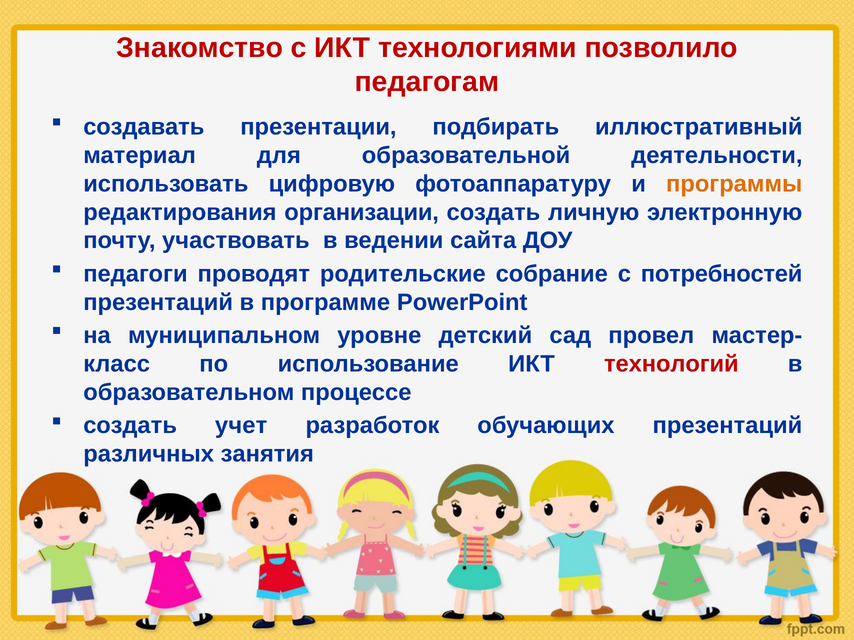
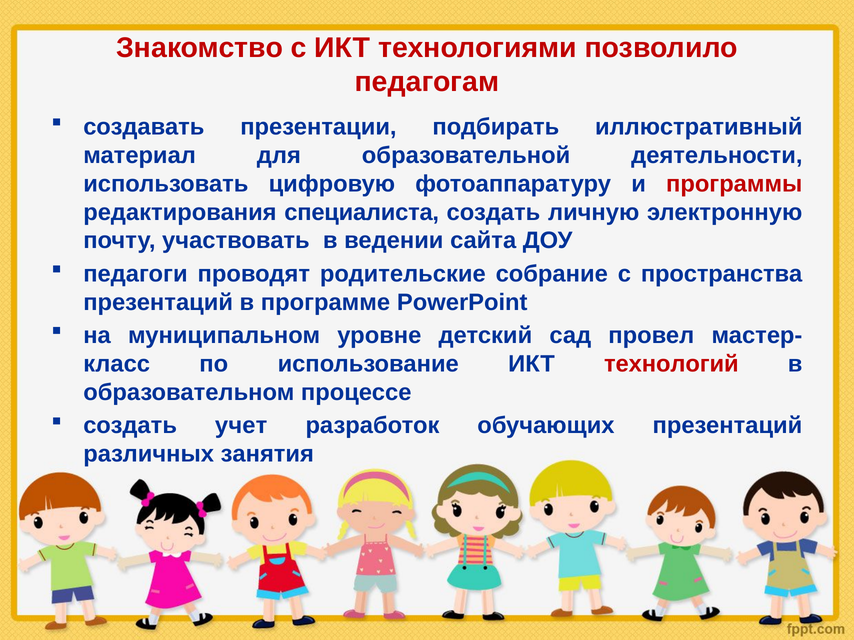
программы colour: orange -> red
организации: организации -> специалиста
потребностей: потребностей -> пространства
